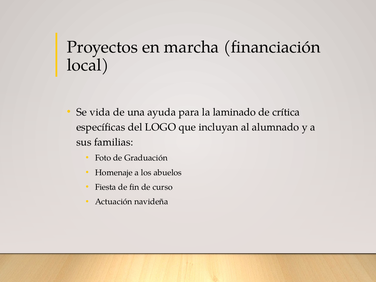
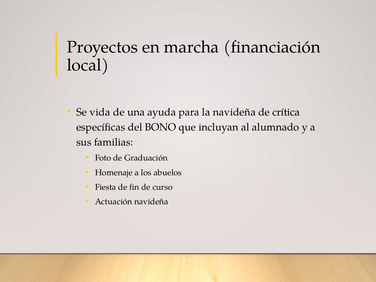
la laminado: laminado -> navideña
LOGO: LOGO -> BONO
